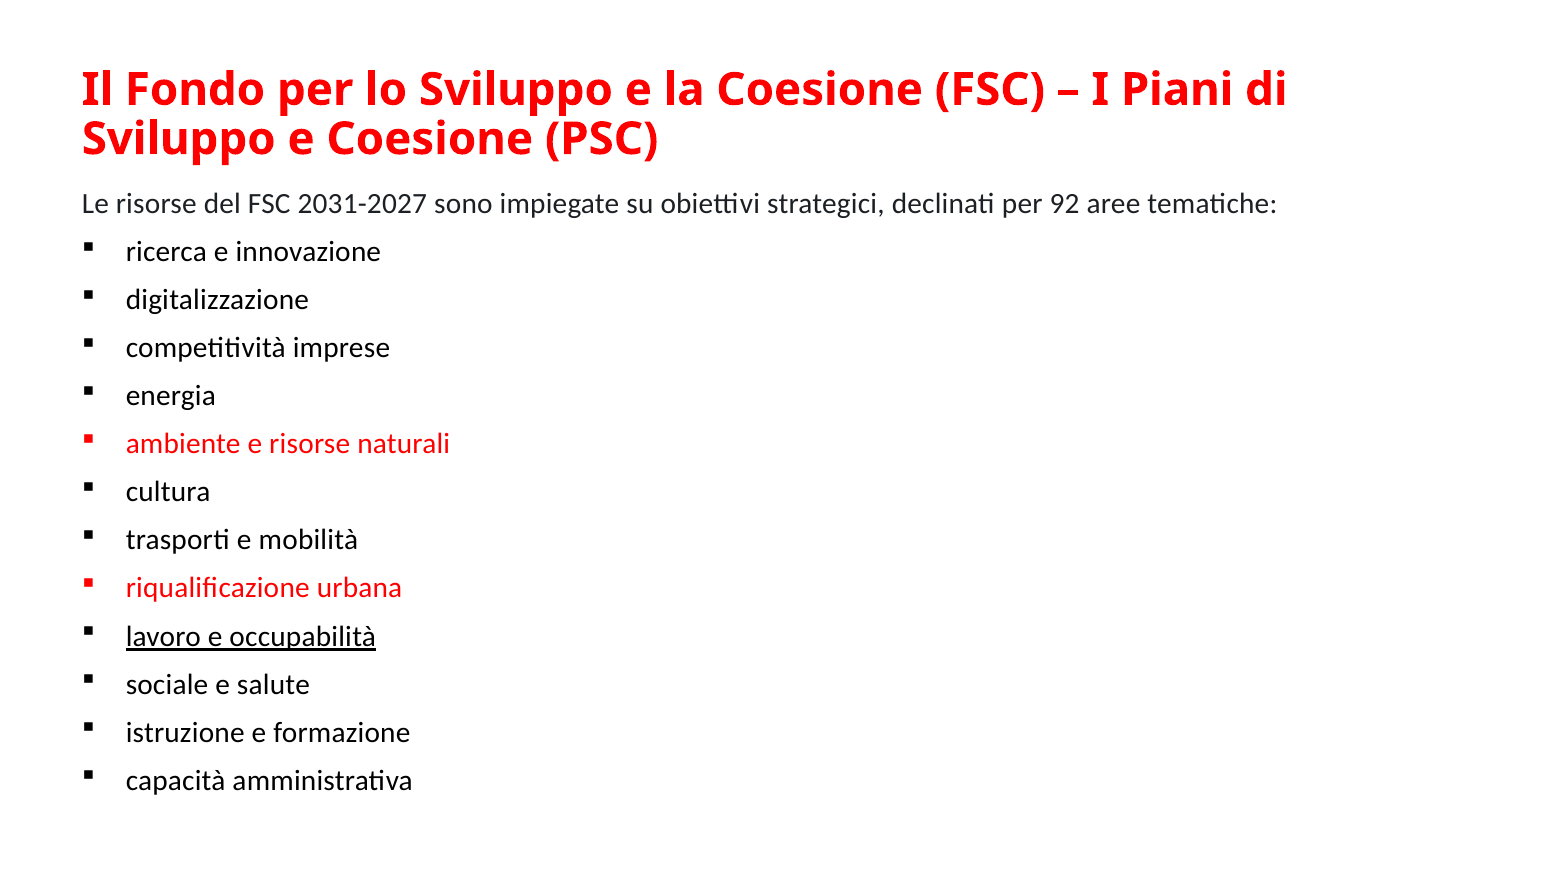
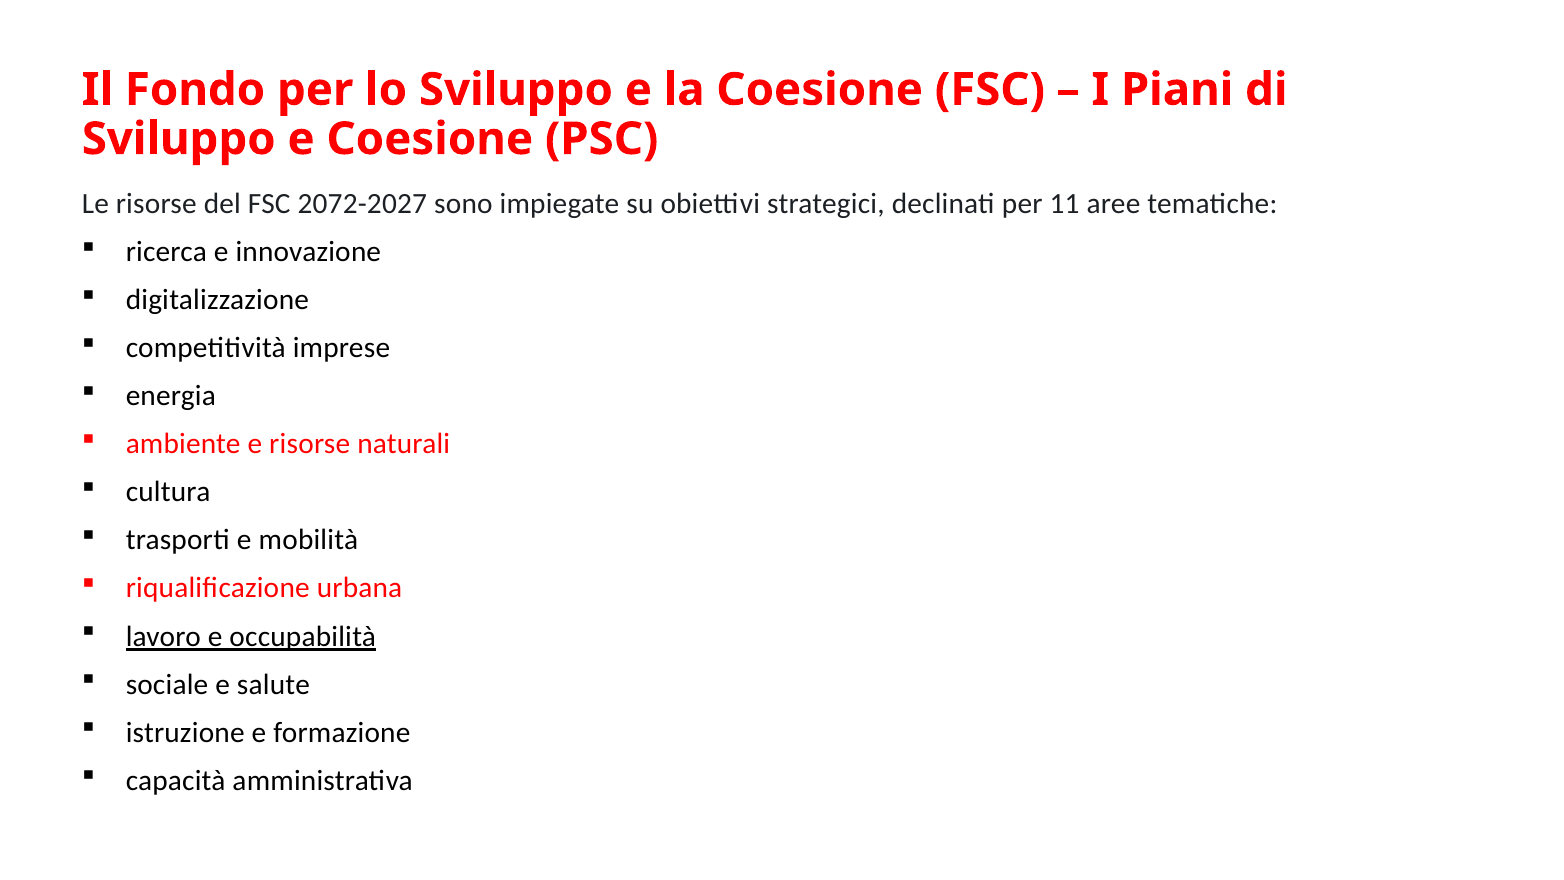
2031-2027: 2031-2027 -> 2072-2027
92: 92 -> 11
